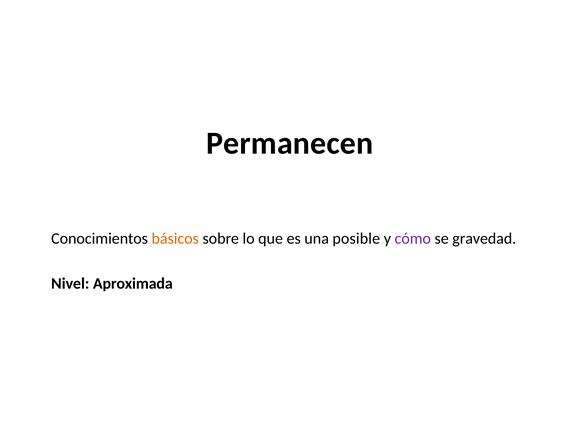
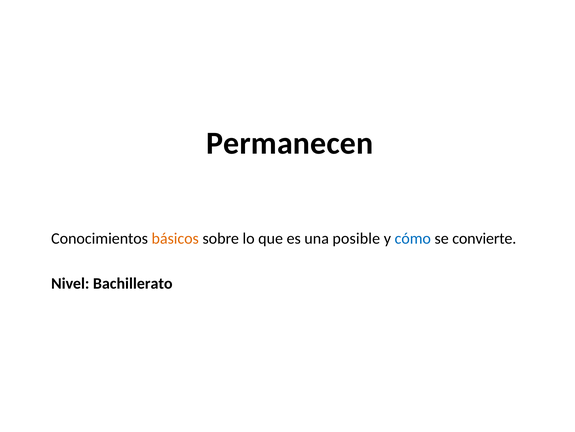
cómo colour: purple -> blue
gravedad: gravedad -> convierte
Aproximada: Aproximada -> Bachillerato
